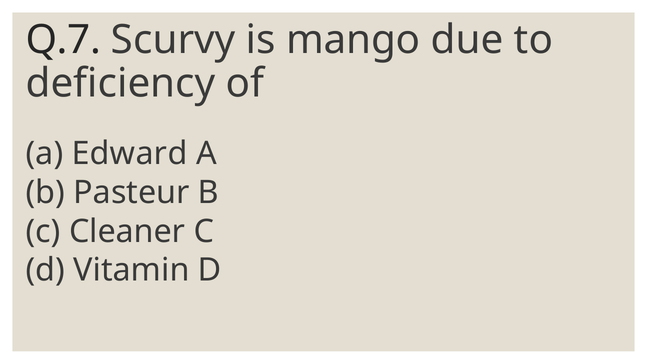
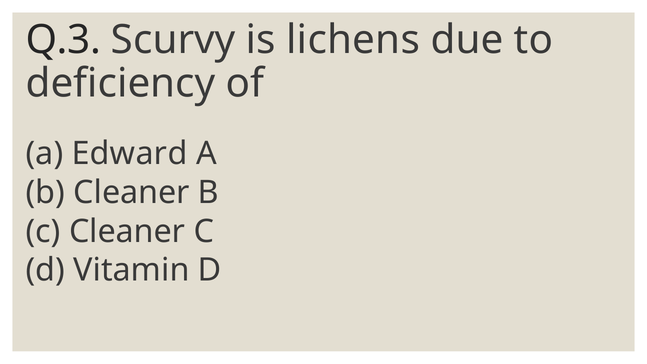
Q.7: Q.7 -> Q.3
mango: mango -> lichens
b Pasteur: Pasteur -> Cleaner
